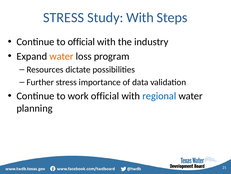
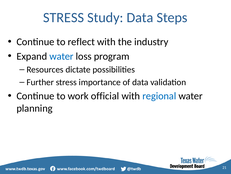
Study With: With -> Data
to official: official -> reflect
water at (61, 56) colour: orange -> blue
